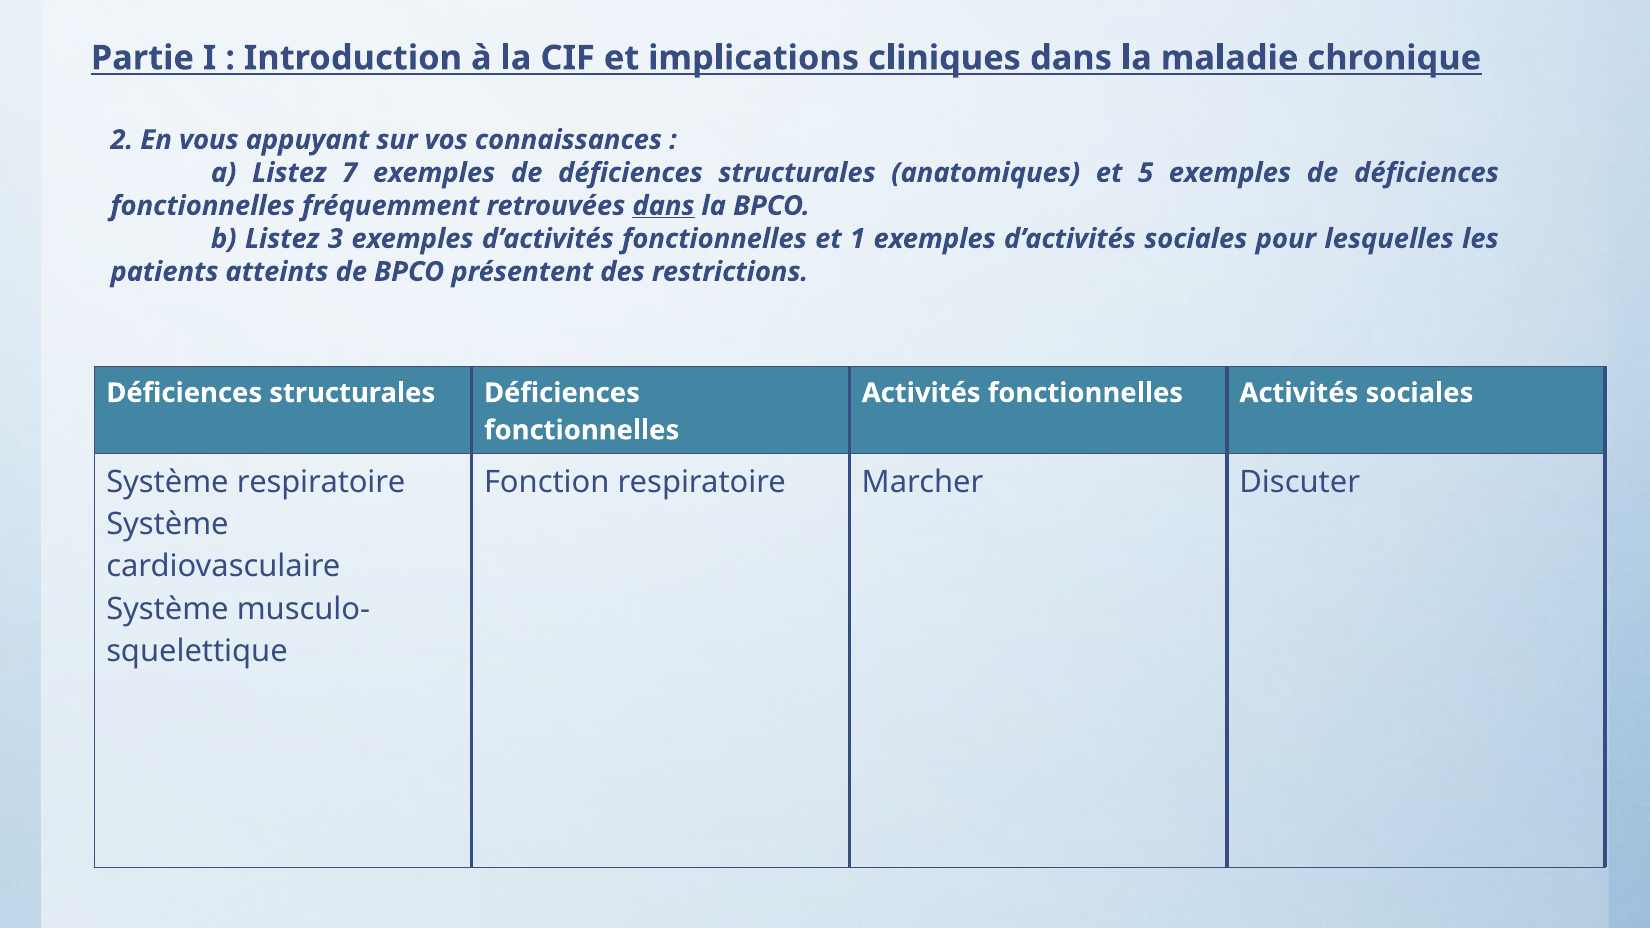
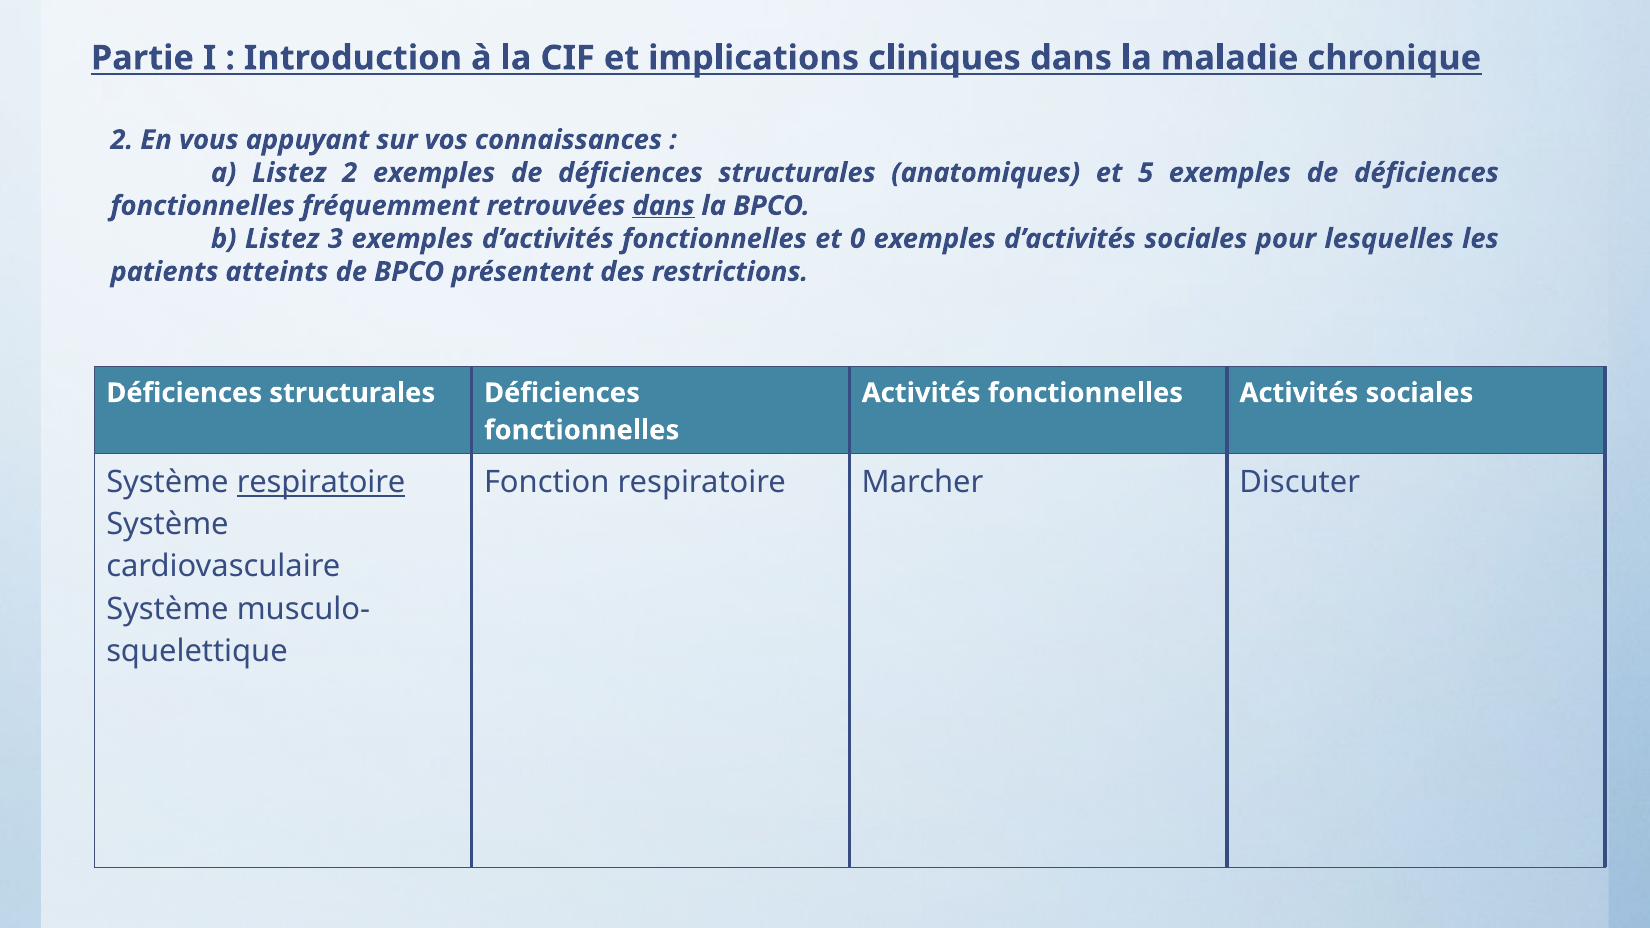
Listez 7: 7 -> 2
1: 1 -> 0
respiratoire at (321, 483) underline: none -> present
